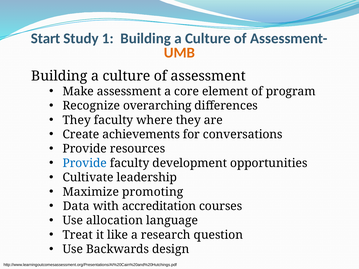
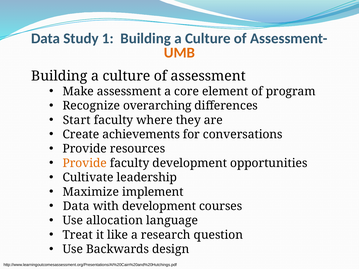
Start at (46, 38): Start -> Data
They at (77, 120): They -> Start
Provide at (85, 163) colour: blue -> orange
promoting: promoting -> implement
with accreditation: accreditation -> development
